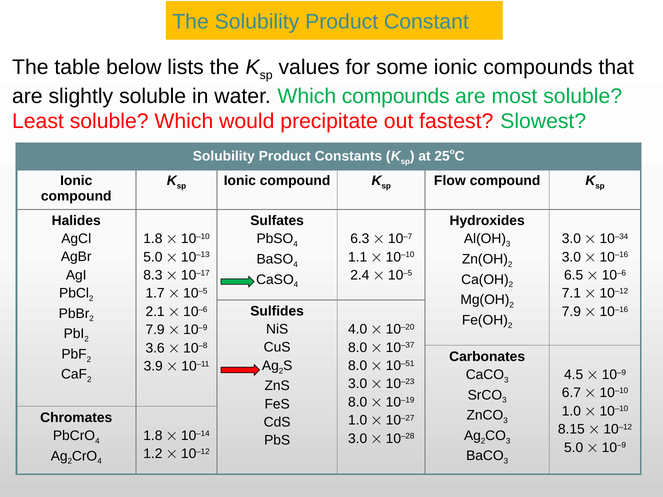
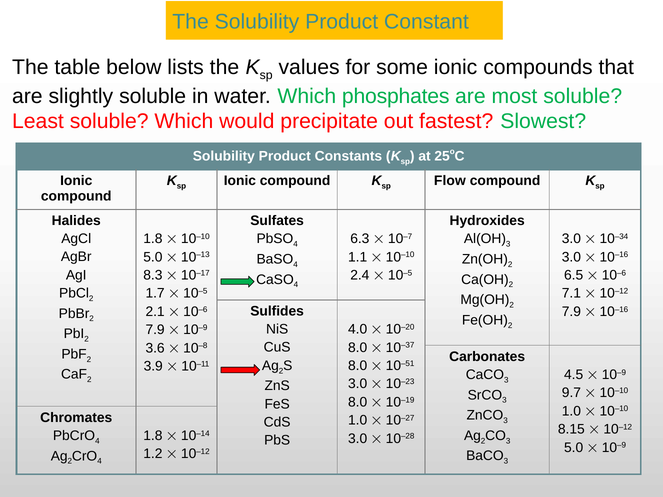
Which compounds: compounds -> phosphates
6.7: 6.7 -> 9.7
